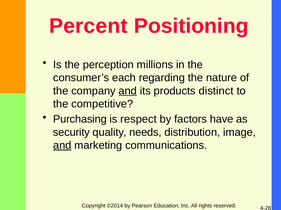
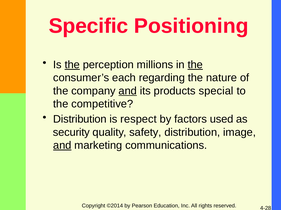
Percent: Percent -> Specific
the at (72, 65) underline: none -> present
the at (195, 65) underline: none -> present
distinct: distinct -> special
Purchasing at (80, 120): Purchasing -> Distribution
have: have -> used
needs: needs -> safety
